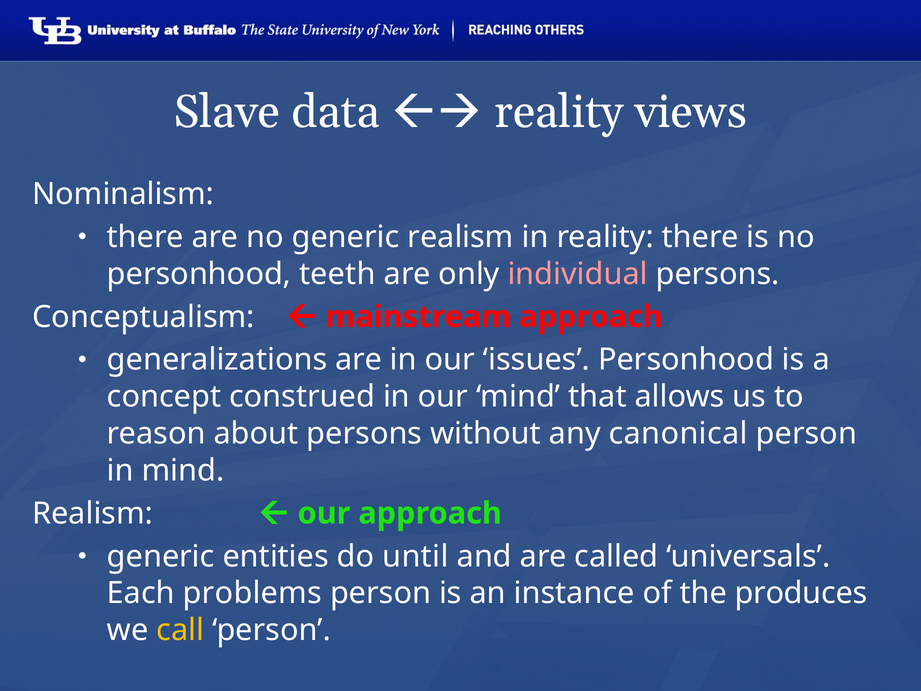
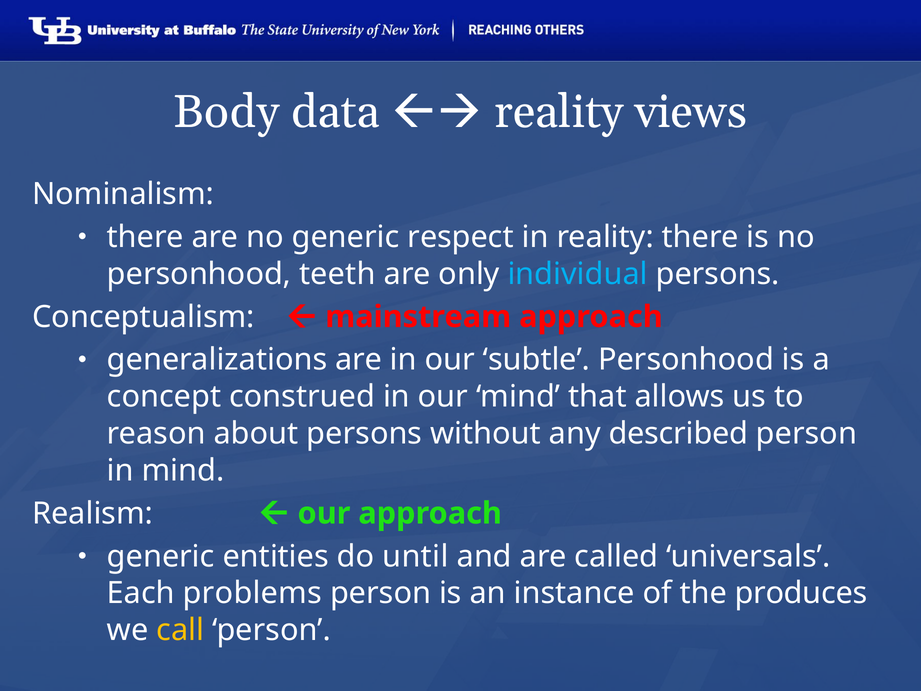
Slave: Slave -> Body
generic realism: realism -> respect
individual colour: pink -> light blue
issues: issues -> subtle
canonical: canonical -> described
